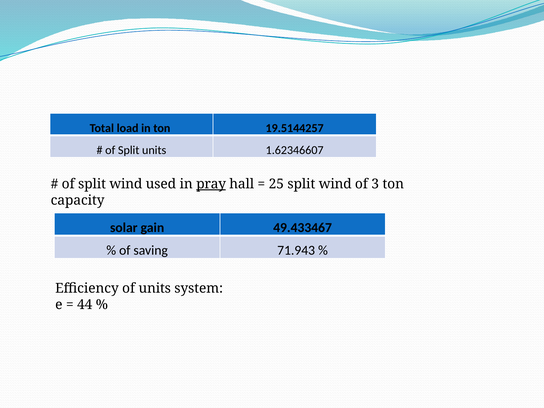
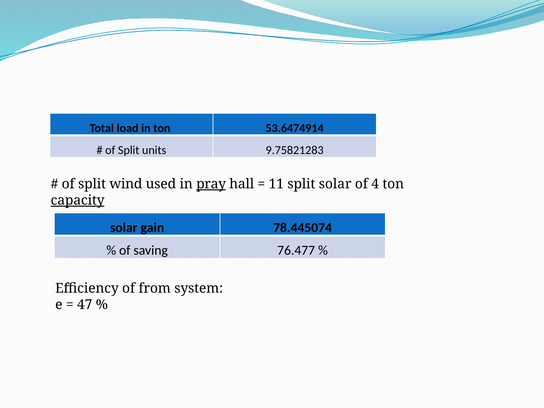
19.5144257: 19.5144257 -> 53.6474914
1.62346607: 1.62346607 -> 9.75821283
25: 25 -> 11
wind at (335, 184): wind -> solar
3: 3 -> 4
capacity underline: none -> present
49.433467: 49.433467 -> 78.445074
71.943: 71.943 -> 76.477
of units: units -> from
44: 44 -> 47
